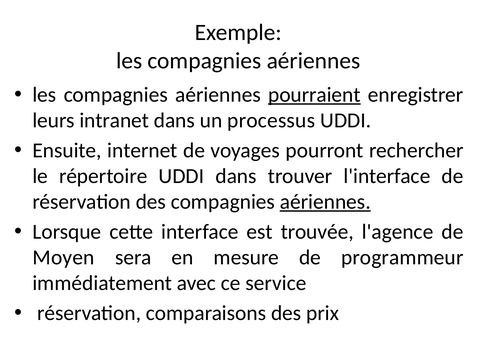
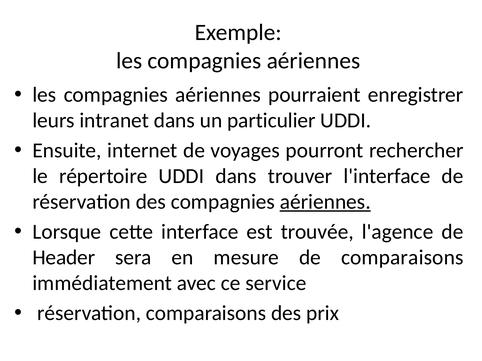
pourraient underline: present -> none
processus: processus -> particulier
Moyen: Moyen -> Header
de programmeur: programmeur -> comparaisons
